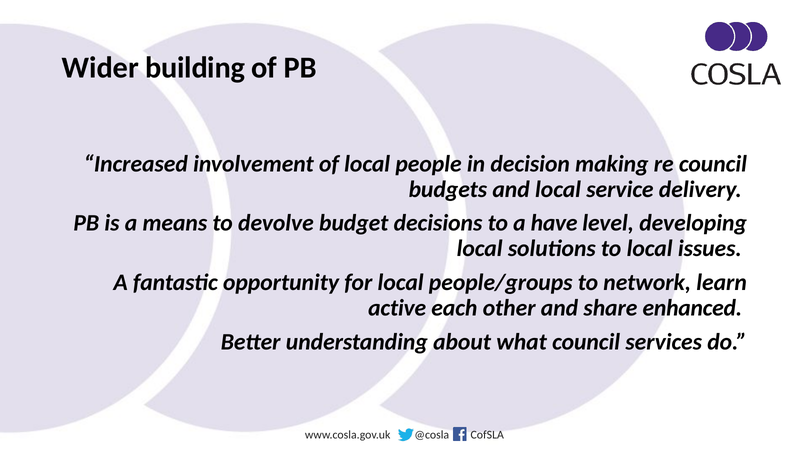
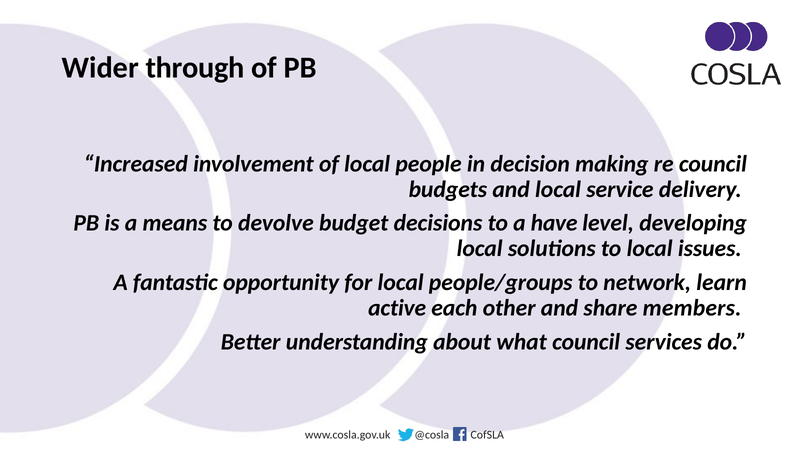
building: building -> through
enhanced: enhanced -> members
